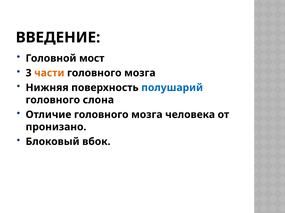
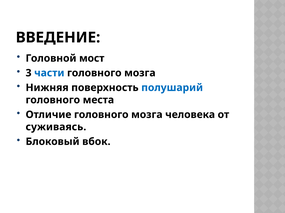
части colour: orange -> blue
слона: слона -> места
пронизано: пронизано -> суживаясь
